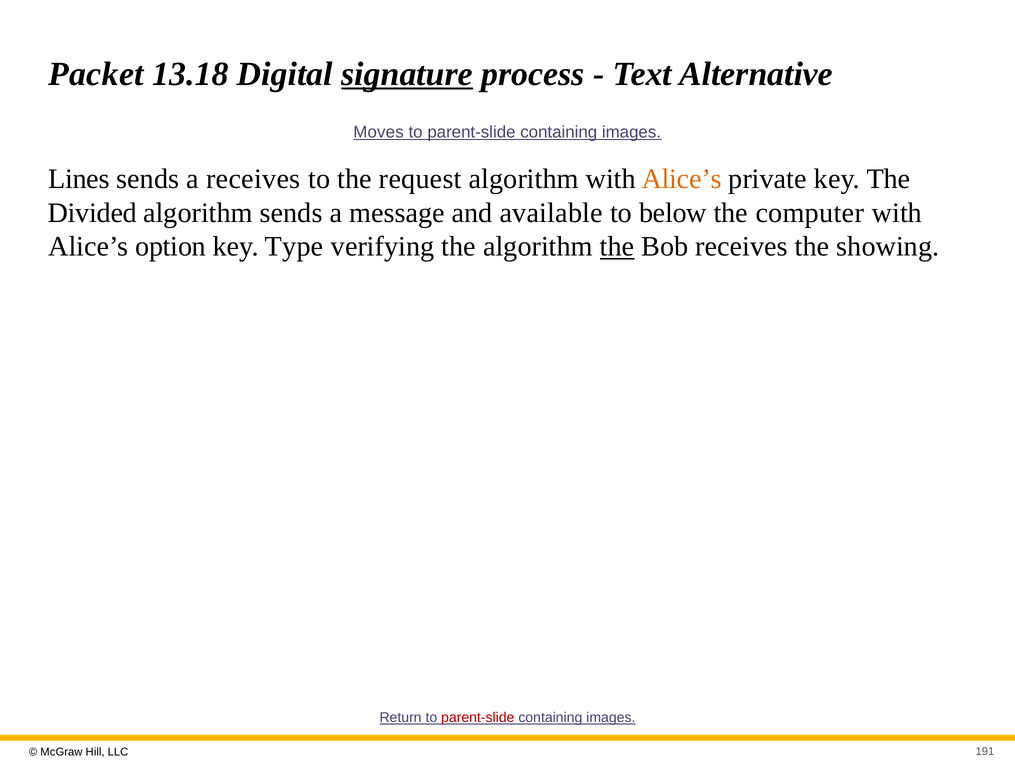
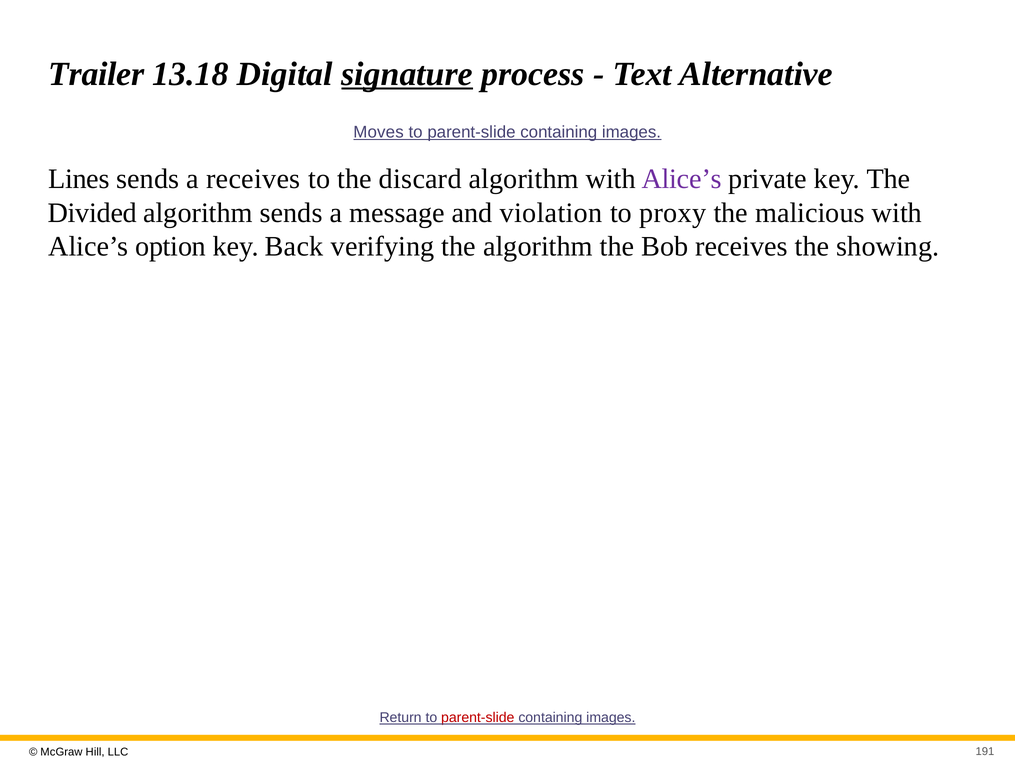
Packet: Packet -> Trailer
request: request -> discard
Alice’s at (682, 179) colour: orange -> purple
available: available -> violation
below: below -> proxy
computer: computer -> malicious
Type: Type -> Back
the at (617, 247) underline: present -> none
